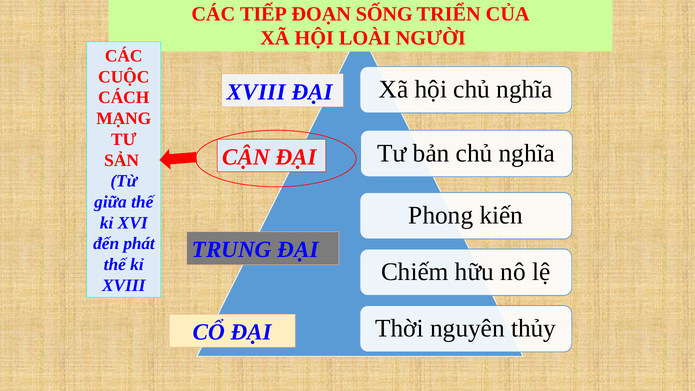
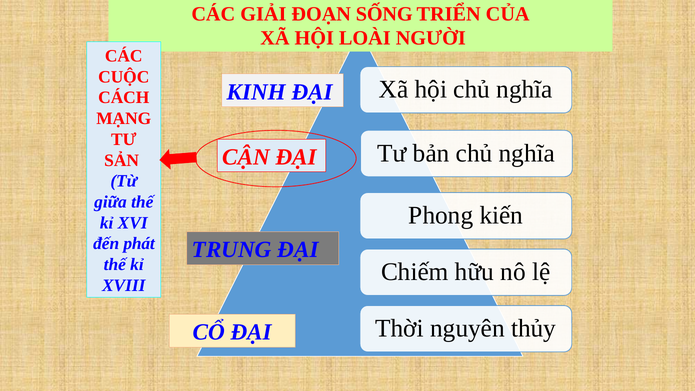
TIẾP: TIẾP -> GIẢI
XVIII at (256, 92): XVIII -> KINH
